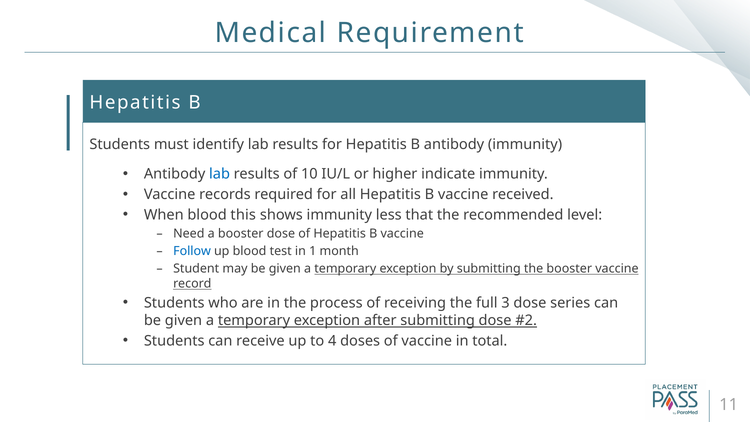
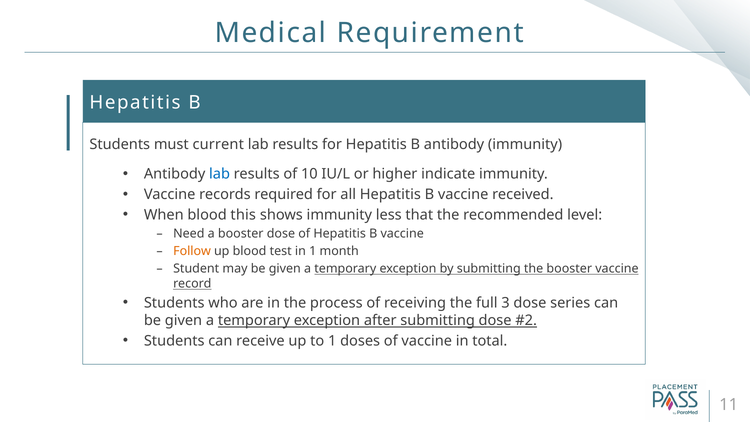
identify: identify -> current
Follow colour: blue -> orange
to 4: 4 -> 1
